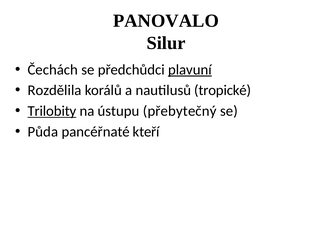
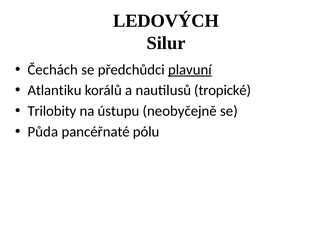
PANOVALO: PANOVALO -> LEDOVÝCH
Rozdělila: Rozdělila -> Atlantiku
Trilobity underline: present -> none
přebytečný: přebytečný -> neobyčejně
kteří: kteří -> pólu
